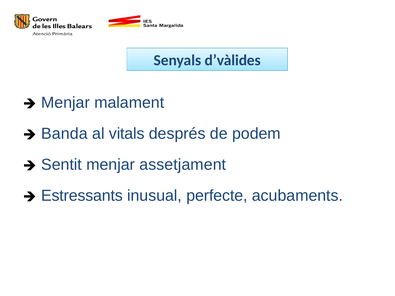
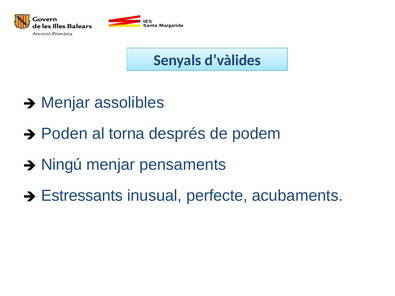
malament: malament -> assolibles
Banda: Banda -> Poden
vitals: vitals -> torna
Sentit: Sentit -> Ningú
assetjament: assetjament -> pensaments
